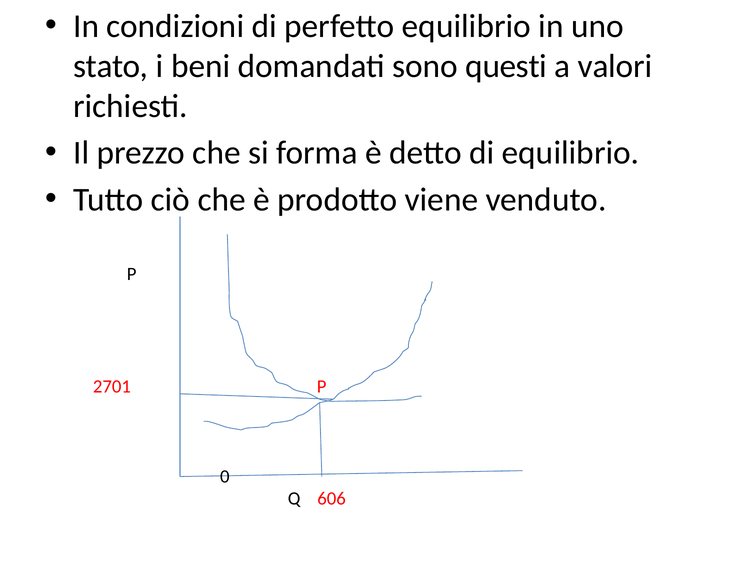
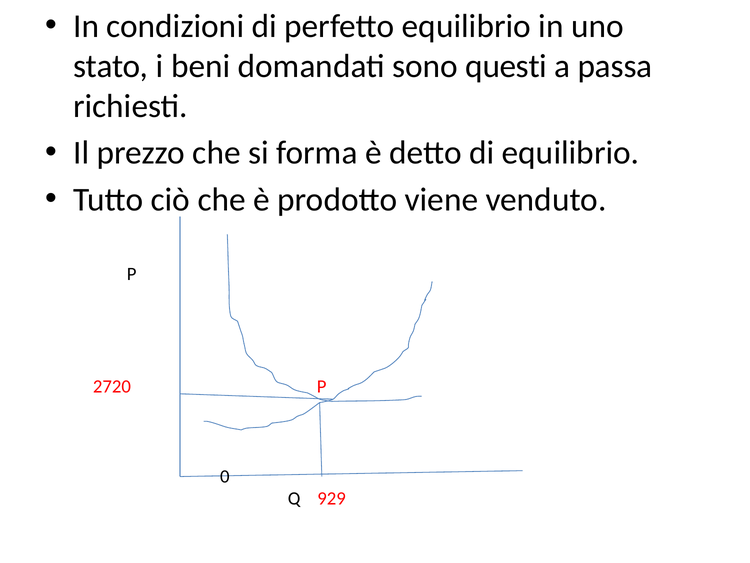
valori: valori -> passa
2701: 2701 -> 2720
606: 606 -> 929
